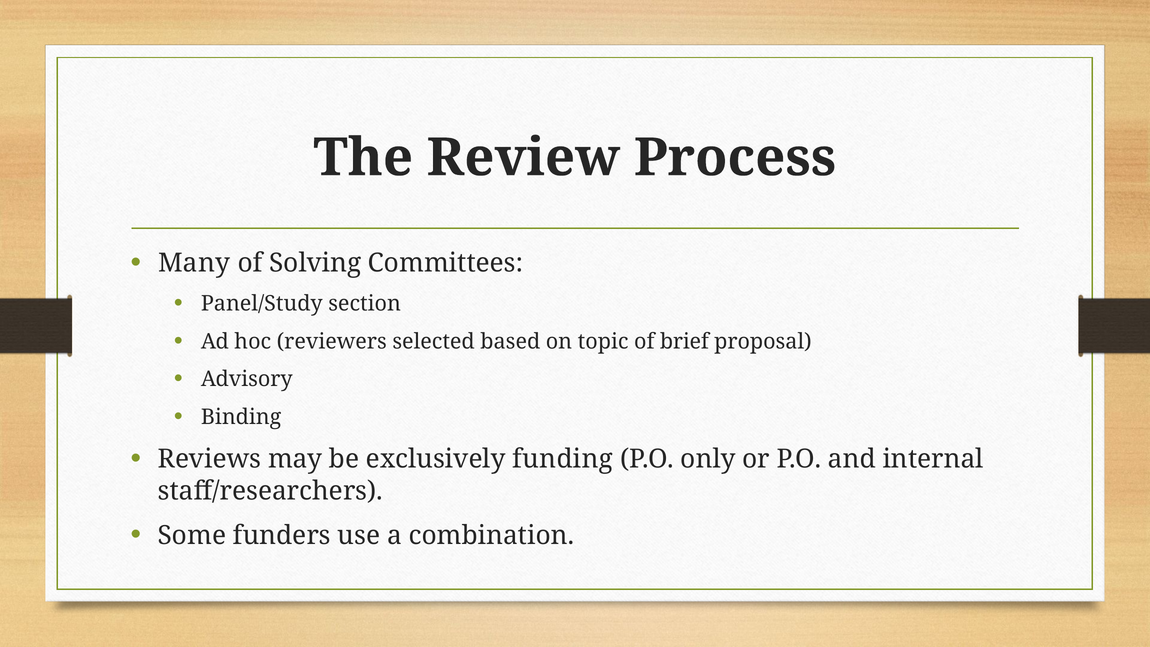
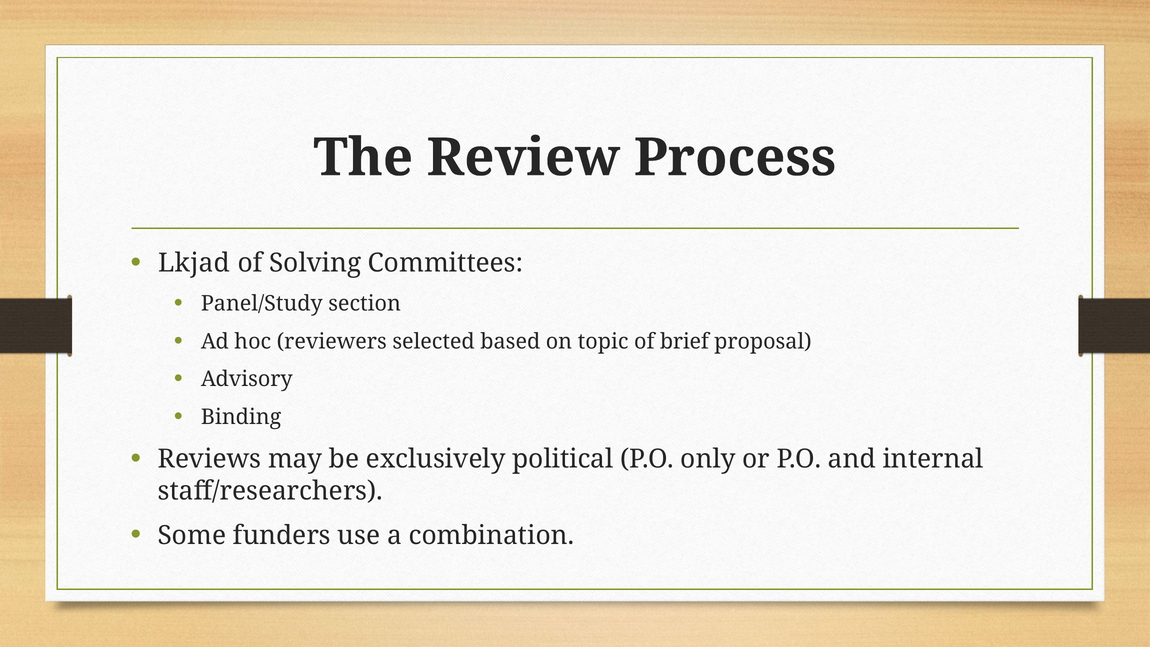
Many: Many -> Lkjad
funding: funding -> political
